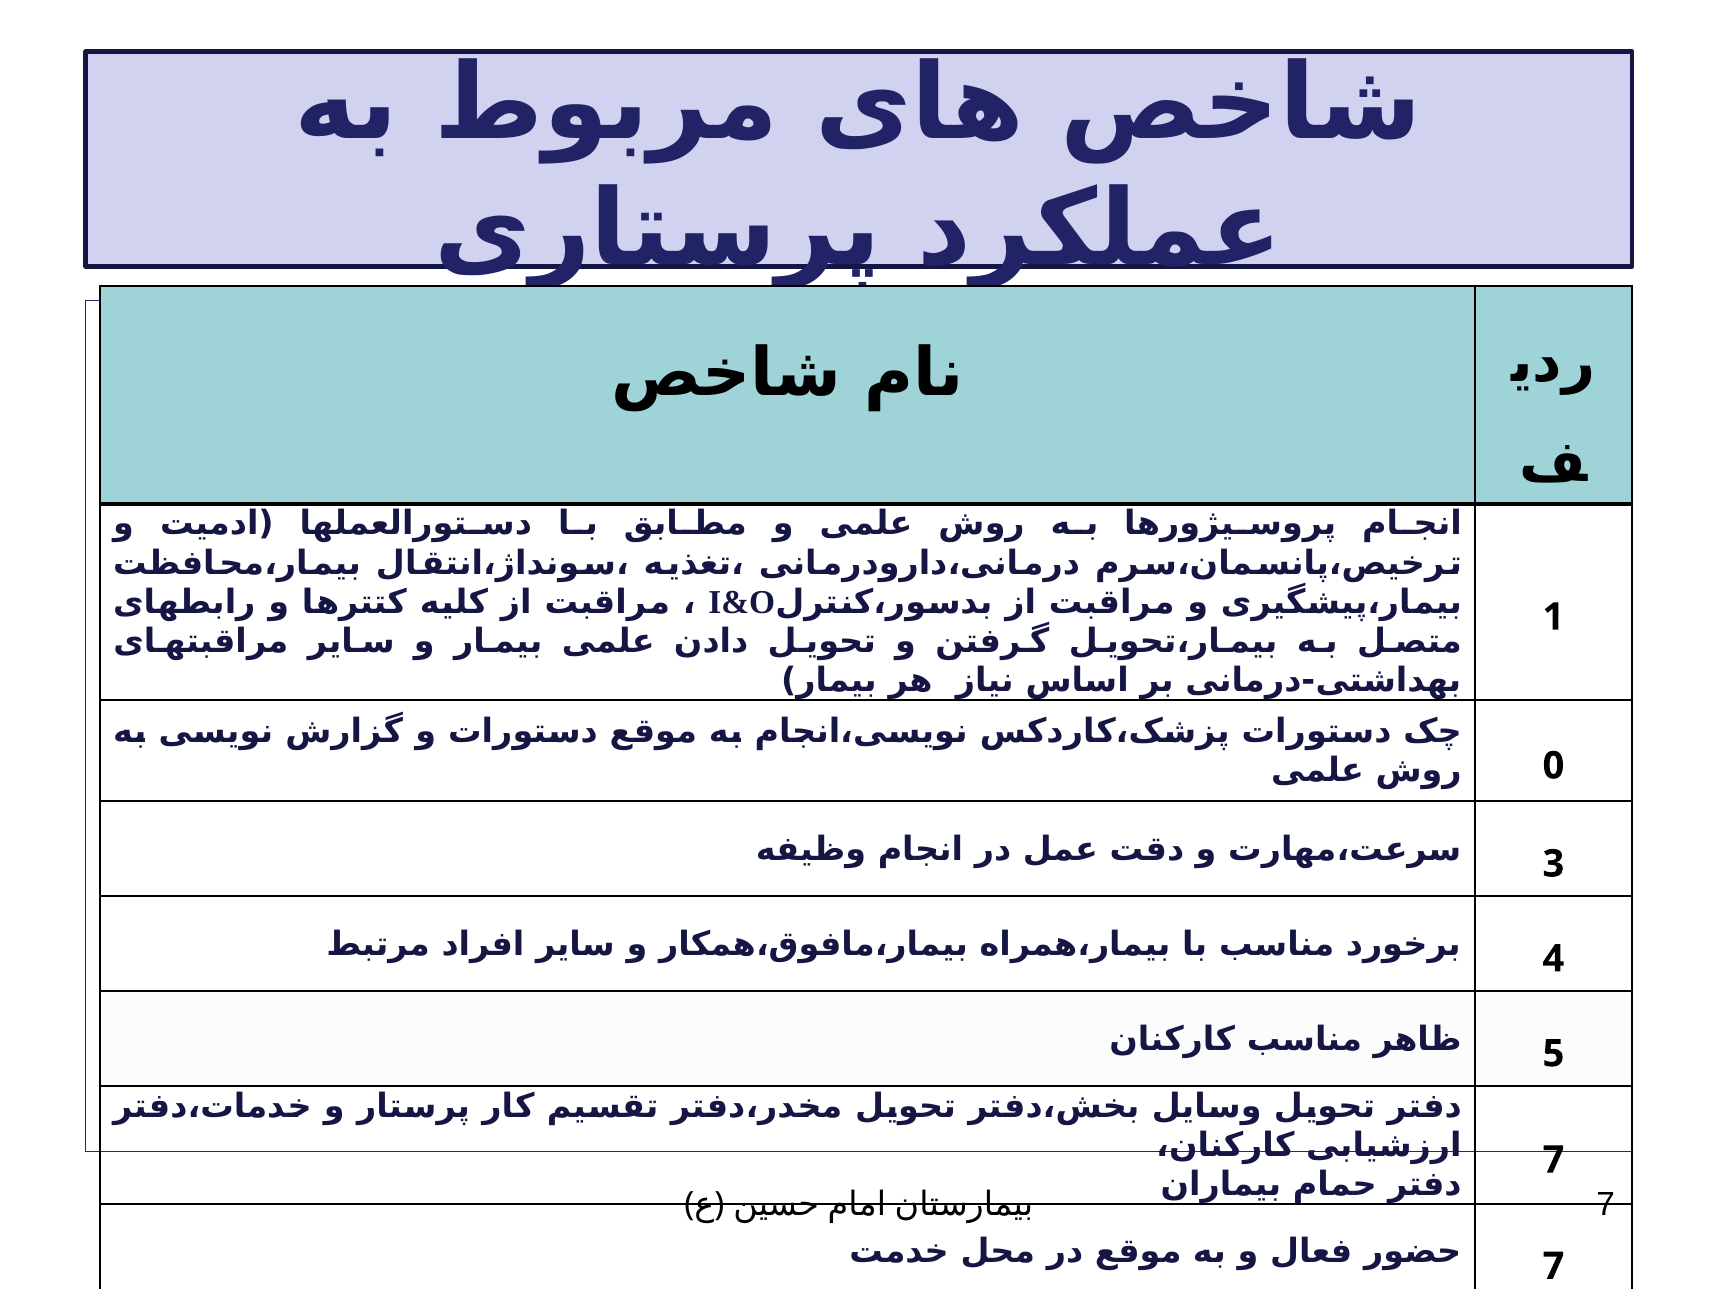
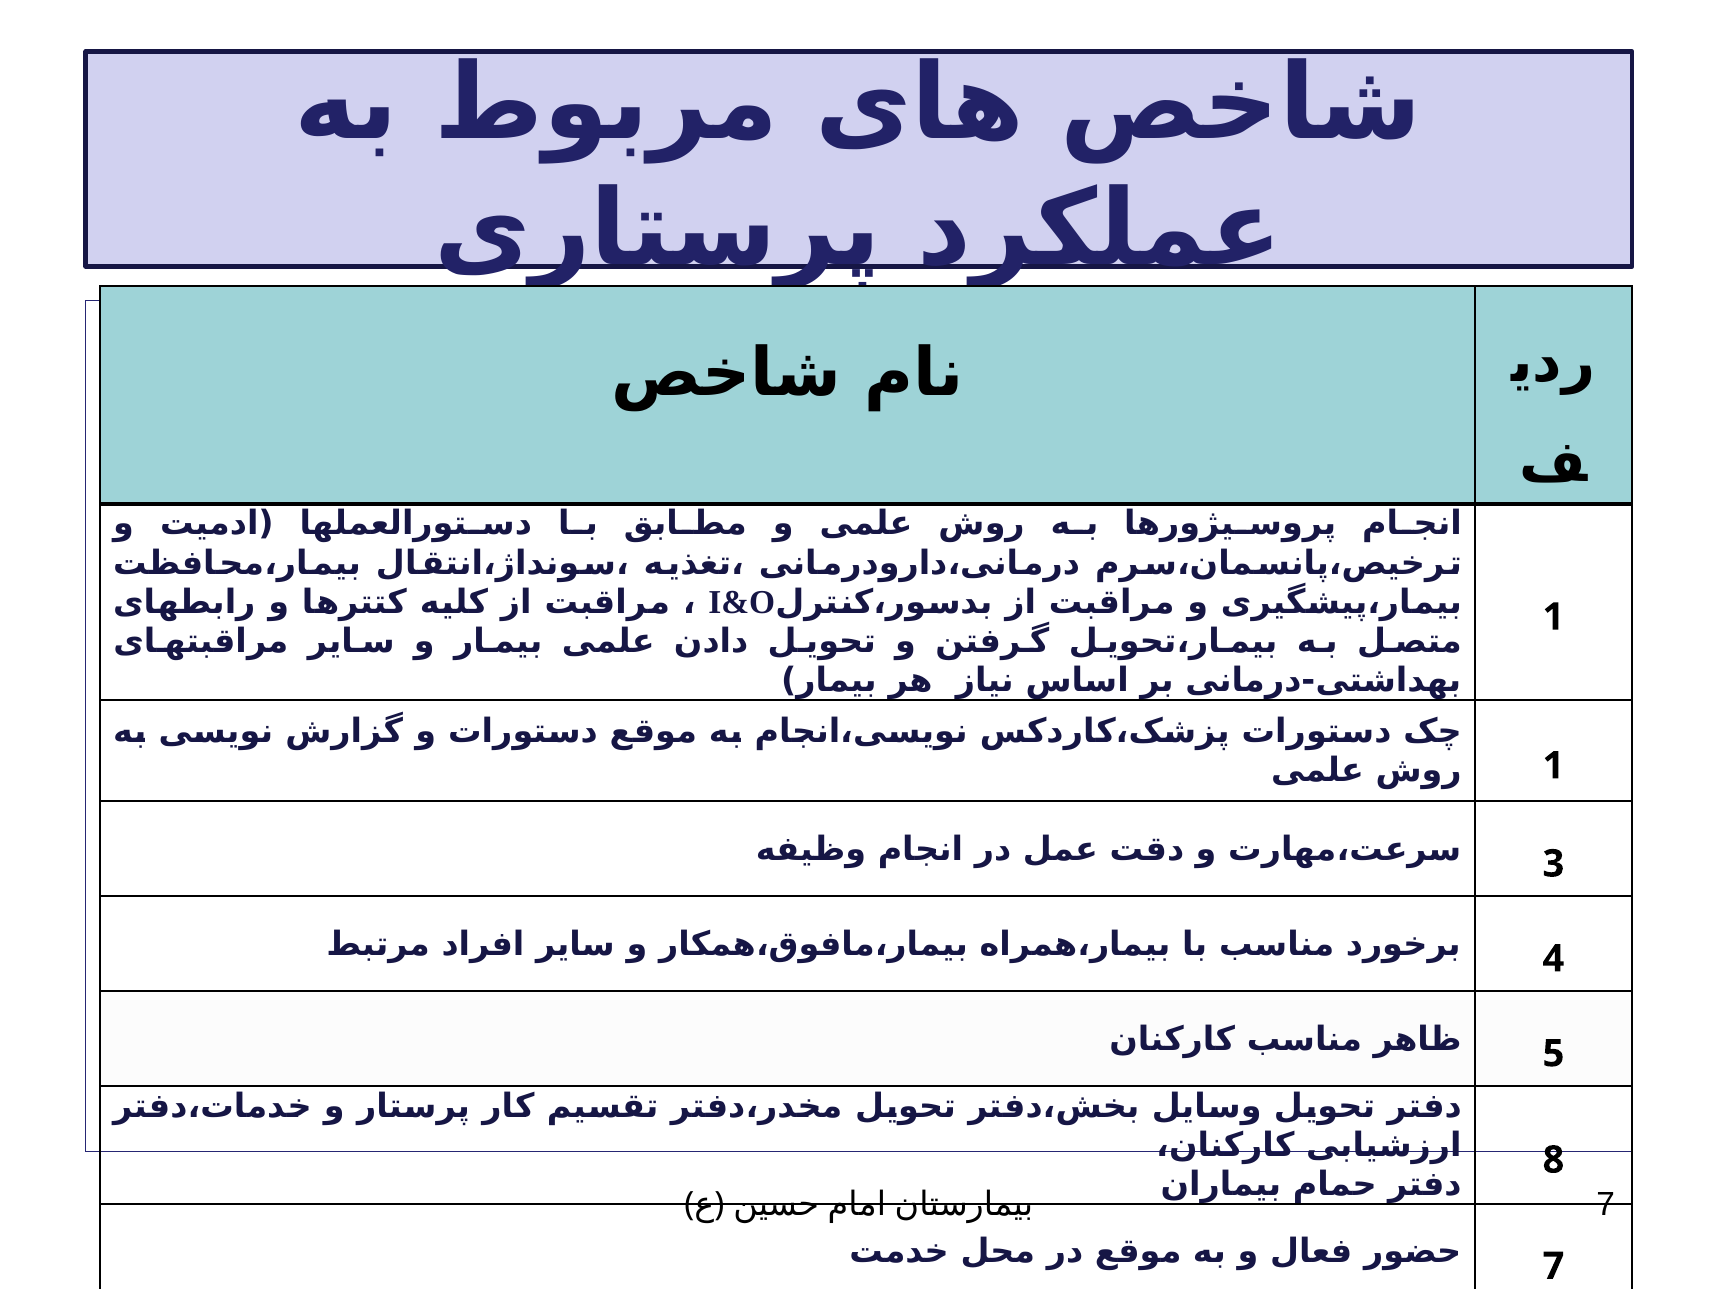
0 at (1553, 766): 0 -> 1
7 at (1553, 1160): 7 -> 8
